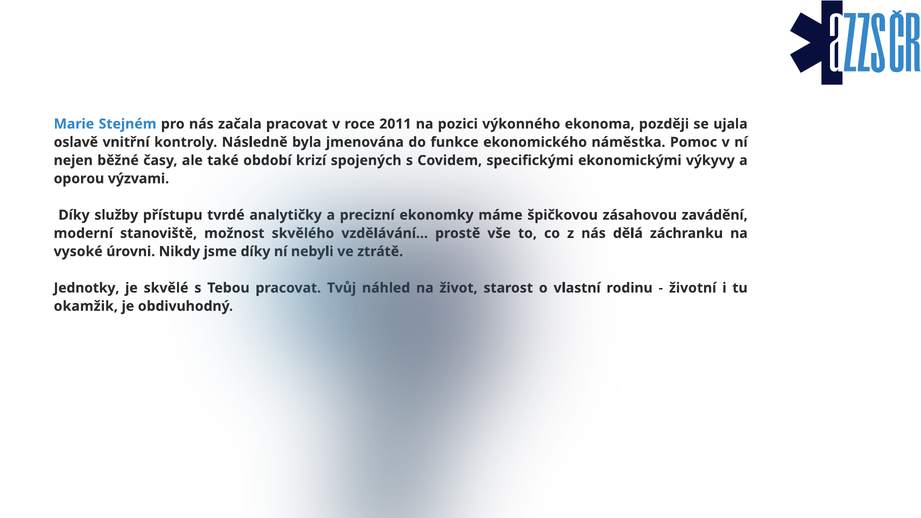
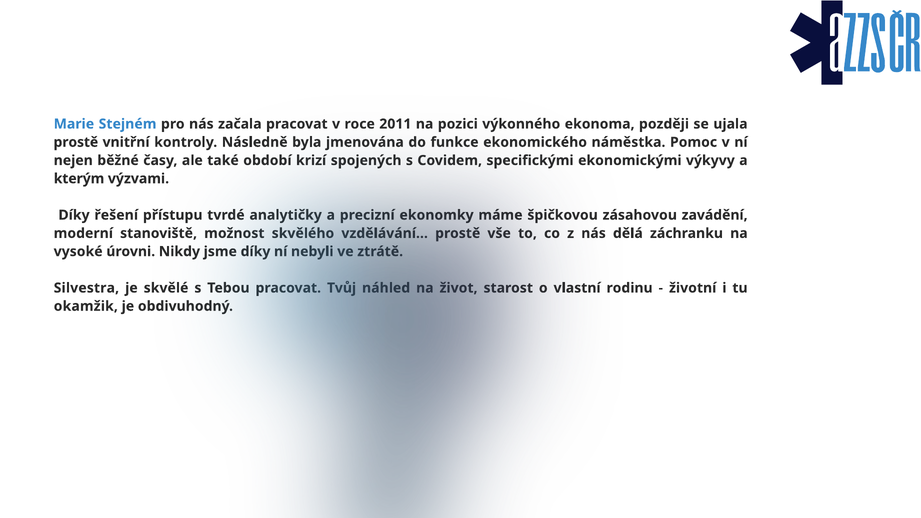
oslavě at (76, 142): oslavě -> prostě
oporou: oporou -> kterým
služby: služby -> řešení
Jednotky: Jednotky -> Silvestra
